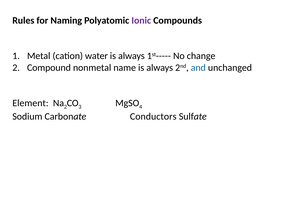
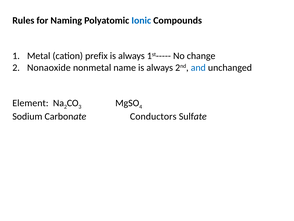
Ionic colour: purple -> blue
water: water -> prefix
Compound: Compound -> Nonaoxide
